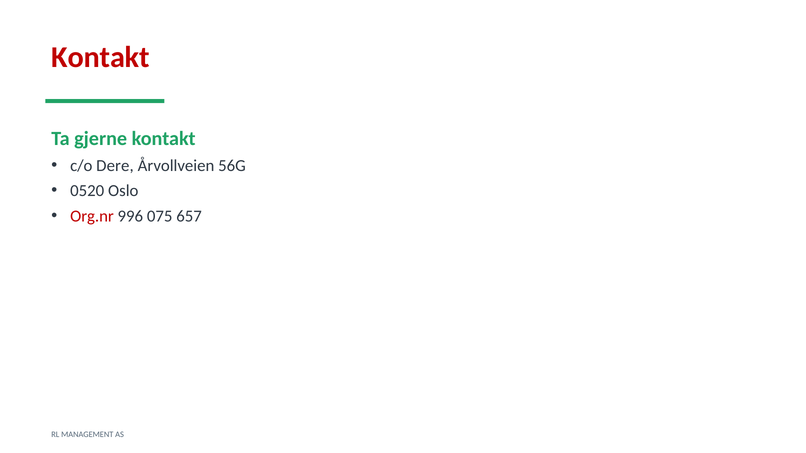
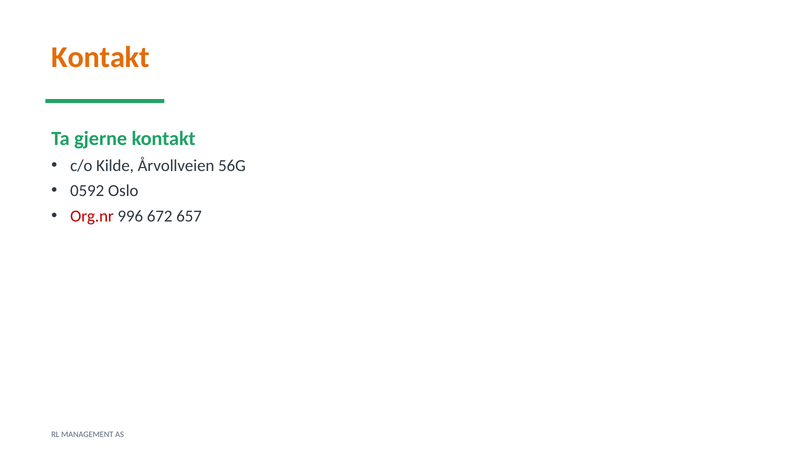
Kontakt at (100, 58) colour: red -> orange
Dere: Dere -> Kilde
0520: 0520 -> 0592
075: 075 -> 672
